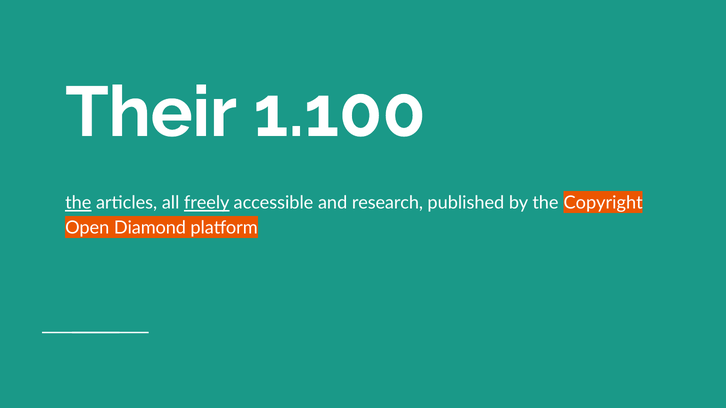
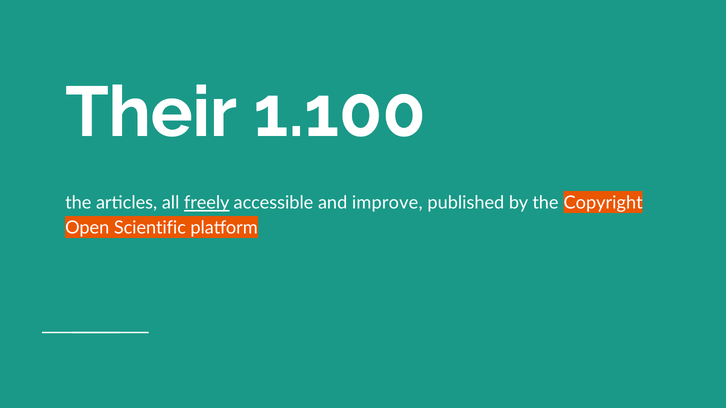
the at (78, 203) underline: present -> none
research: research -> improve
Diamond: Diamond -> Scientific
